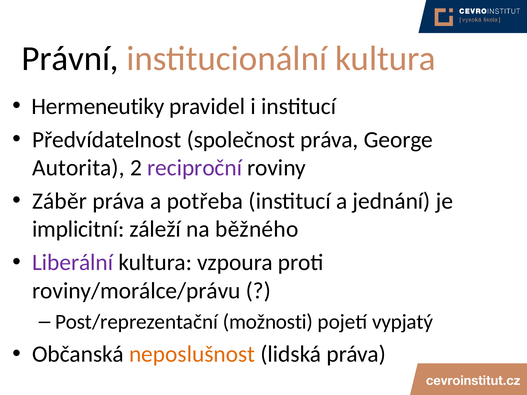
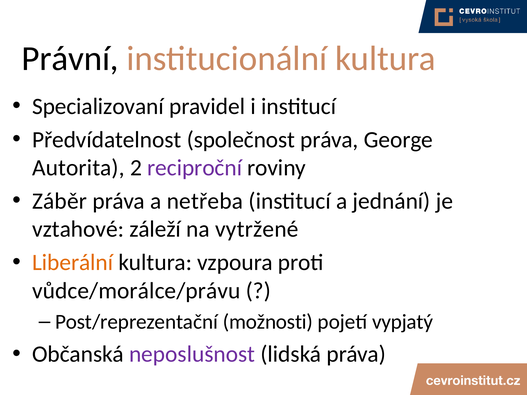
Hermeneutiky: Hermeneutiky -> Specializovaní
potřeba: potřeba -> netřeba
implicitní: implicitní -> vztahové
běžného: běžného -> vytržené
Liberální colour: purple -> orange
roviny/morálce/právu: roviny/morálce/právu -> vůdce/morálce/právu
neposlušnost colour: orange -> purple
